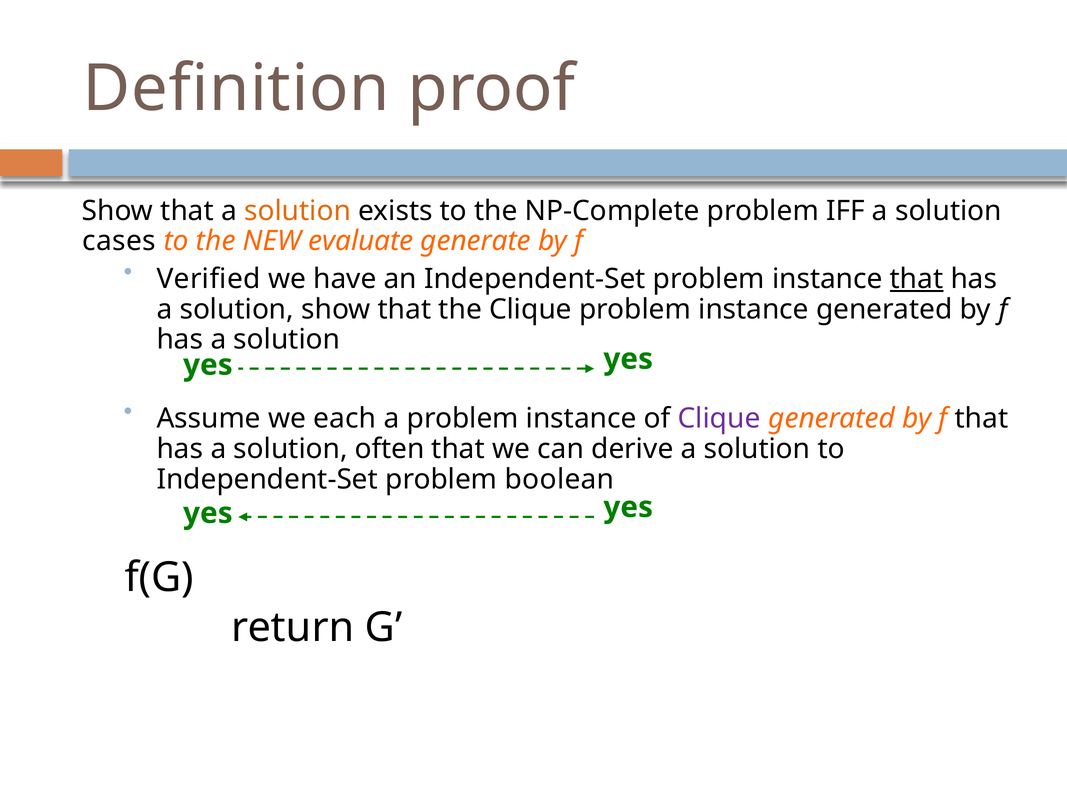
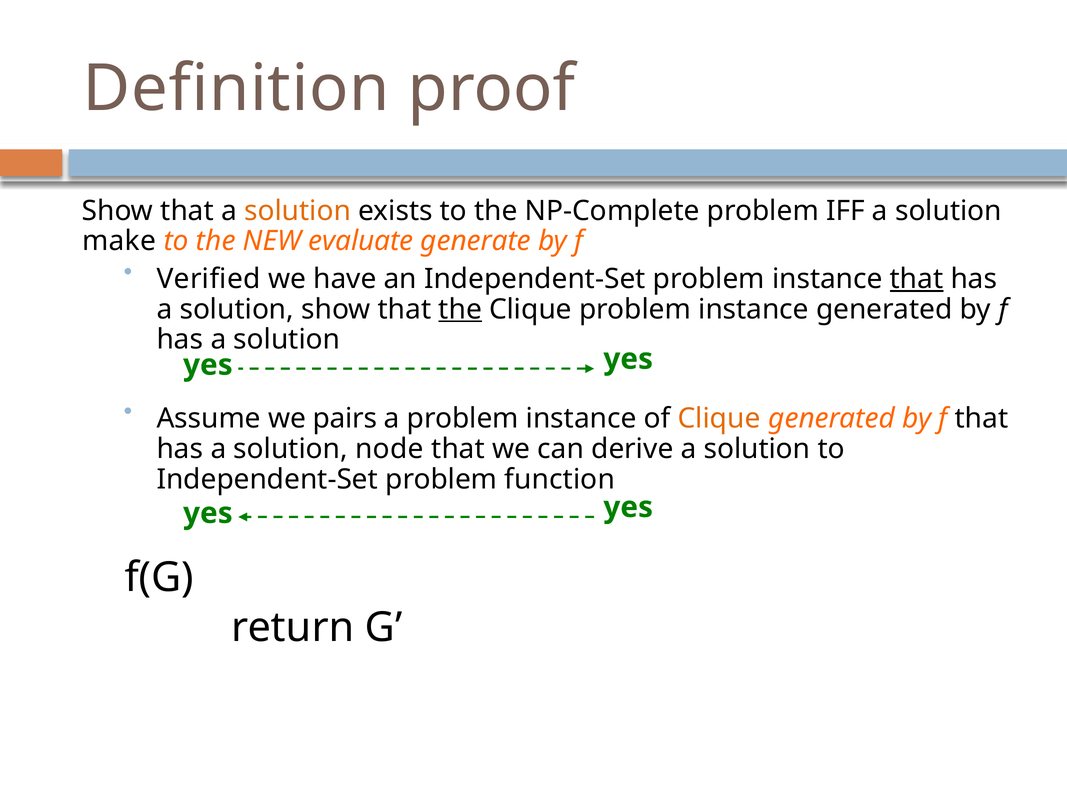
cases: cases -> make
the at (460, 309) underline: none -> present
each: each -> pairs
Clique at (719, 419) colour: purple -> orange
often: often -> node
boolean: boolean -> function
